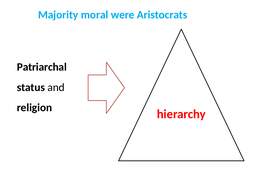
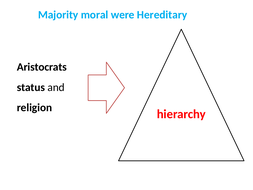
Aristocrats: Aristocrats -> Hereditary
Patriarchal: Patriarchal -> Aristocrats
